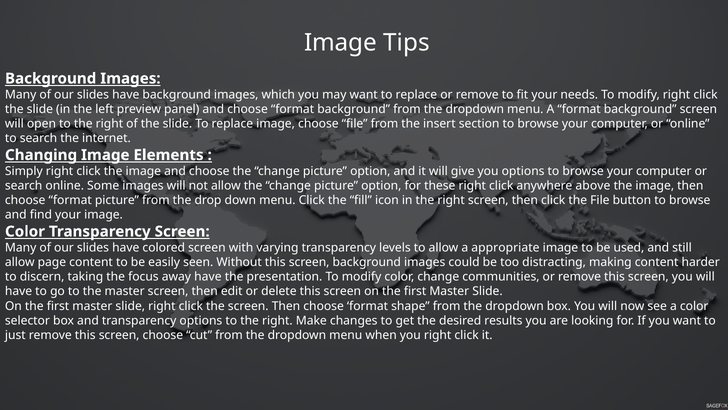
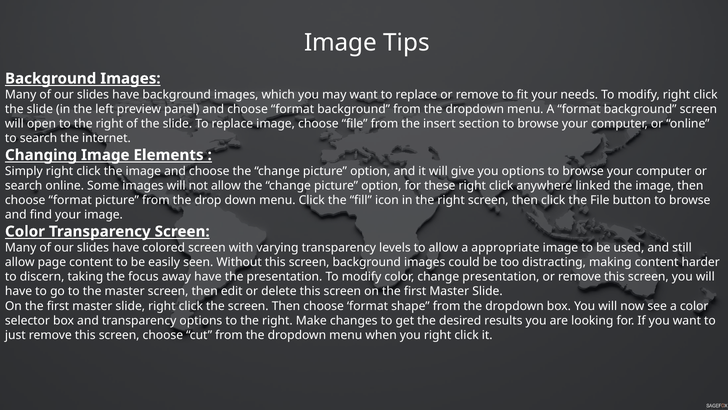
above: above -> linked
change communities: communities -> presentation
